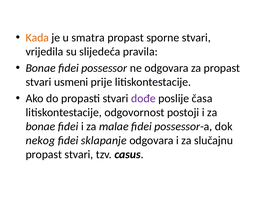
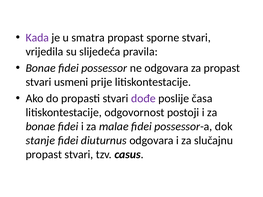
Kada colour: orange -> purple
nekog: nekog -> stanje
sklapanje: sklapanje -> diuturnus
